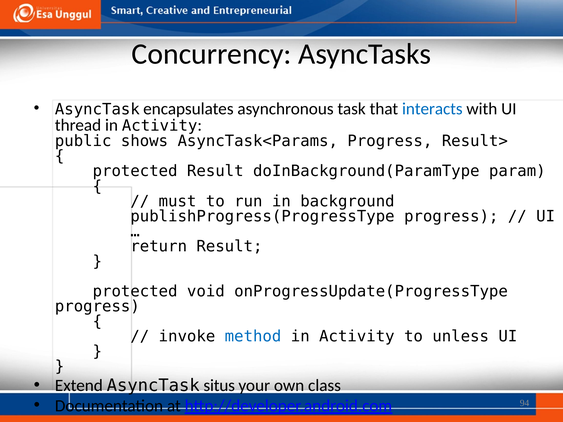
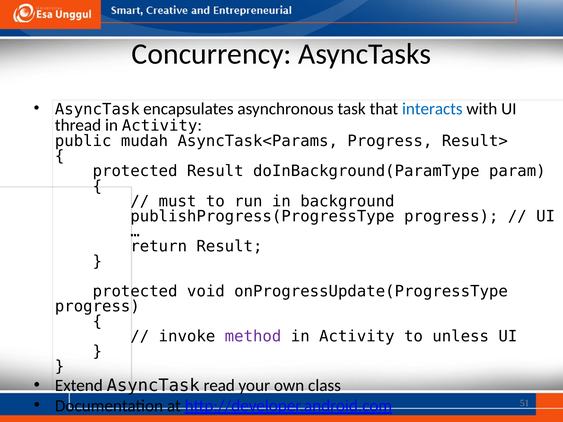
shows: shows -> mudah
method colour: blue -> purple
situs: situs -> read
94: 94 -> 51
